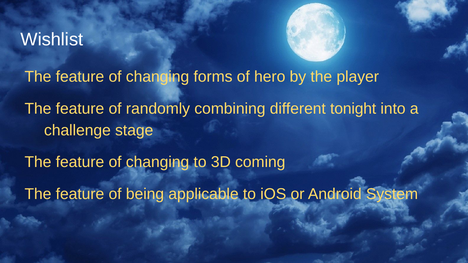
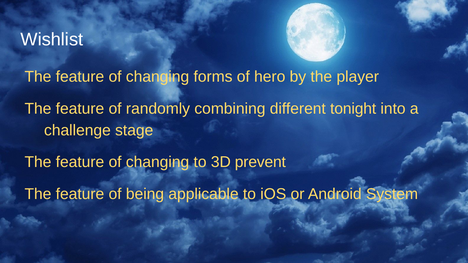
coming: coming -> prevent
